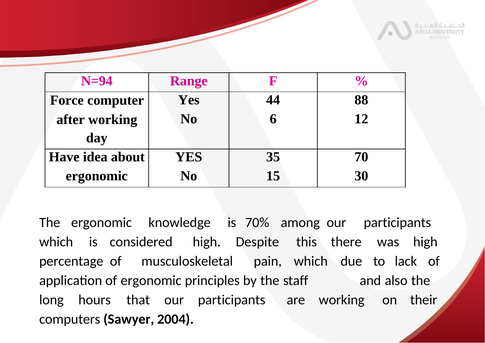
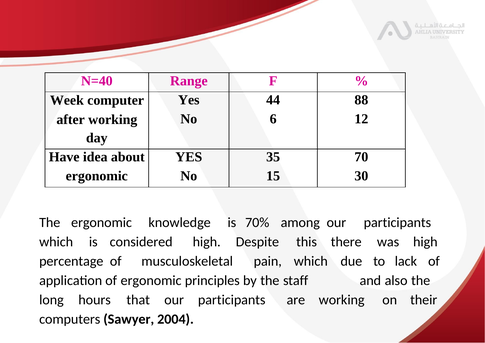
N=94: N=94 -> N=40
Force: Force -> Week
